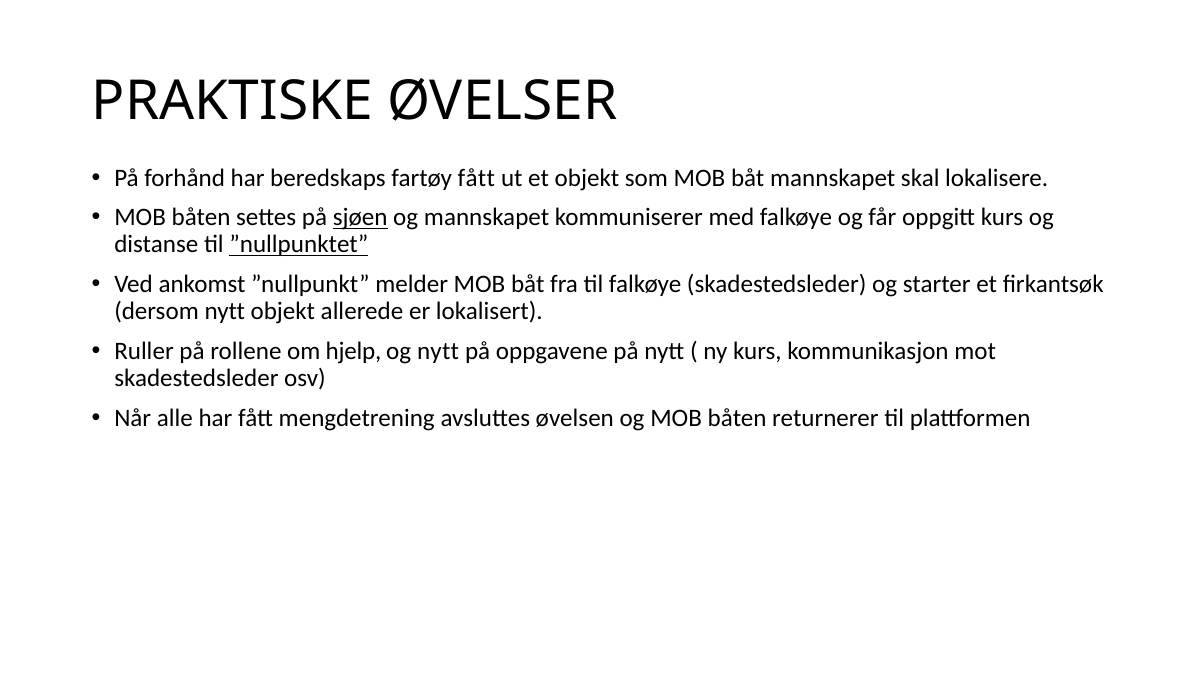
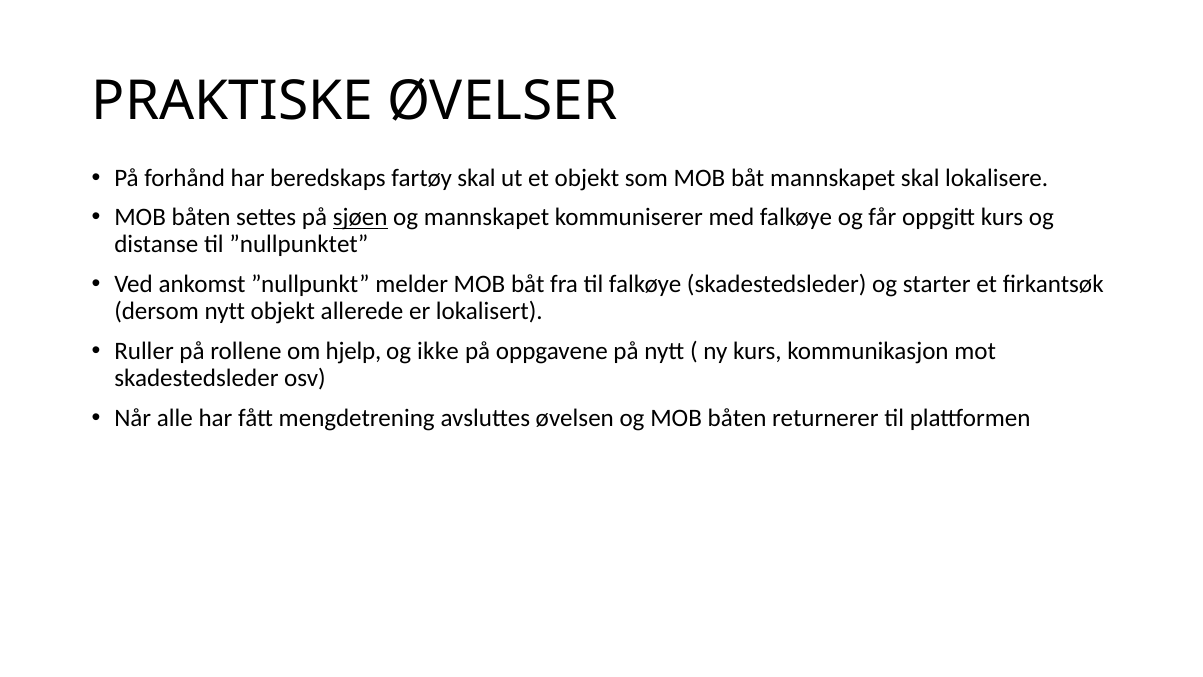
fartøy fått: fått -> skal
”nullpunktet underline: present -> none
og nytt: nytt -> ikke
